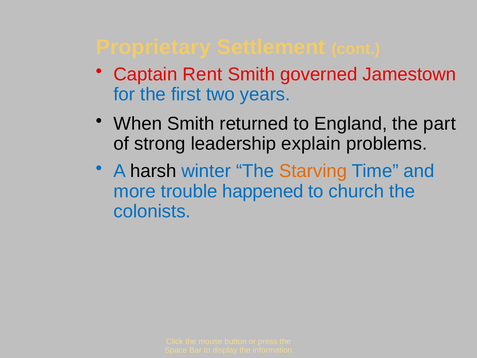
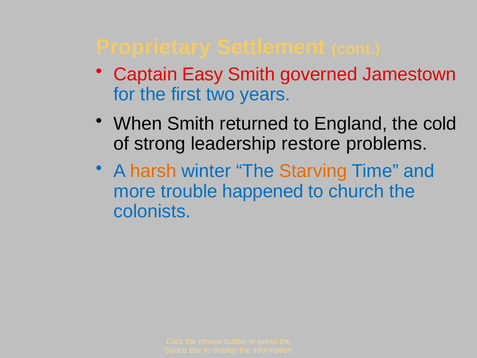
Rent: Rent -> Easy
part: part -> cold
explain: explain -> restore
harsh colour: black -> orange
